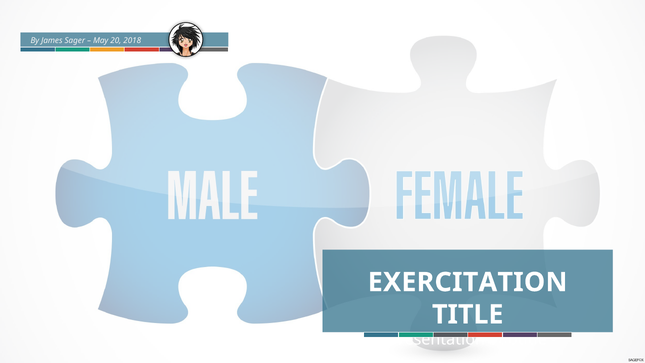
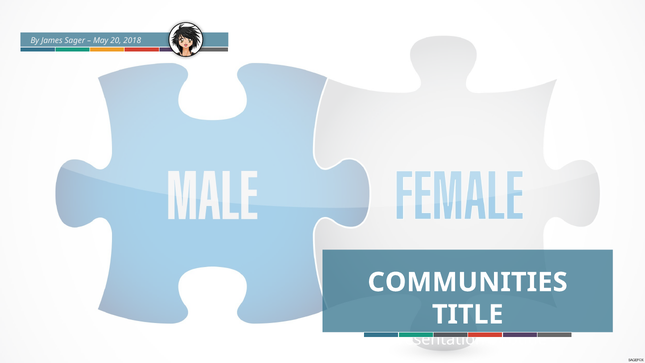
EXERCITATION: EXERCITATION -> COMMUNITIES
